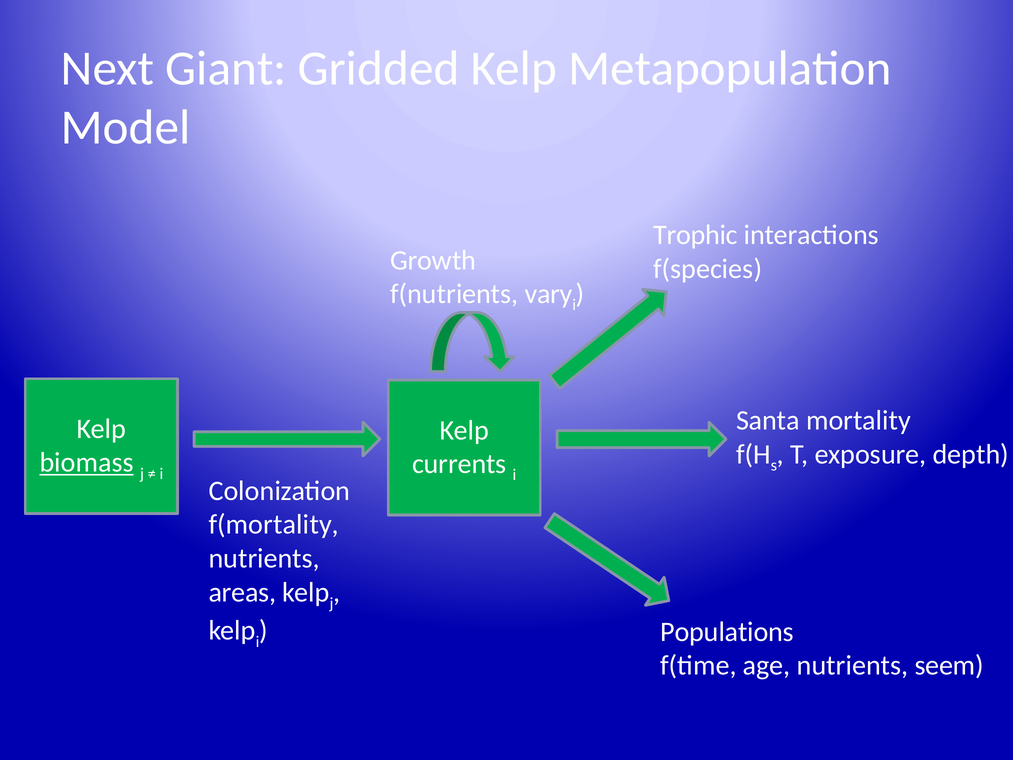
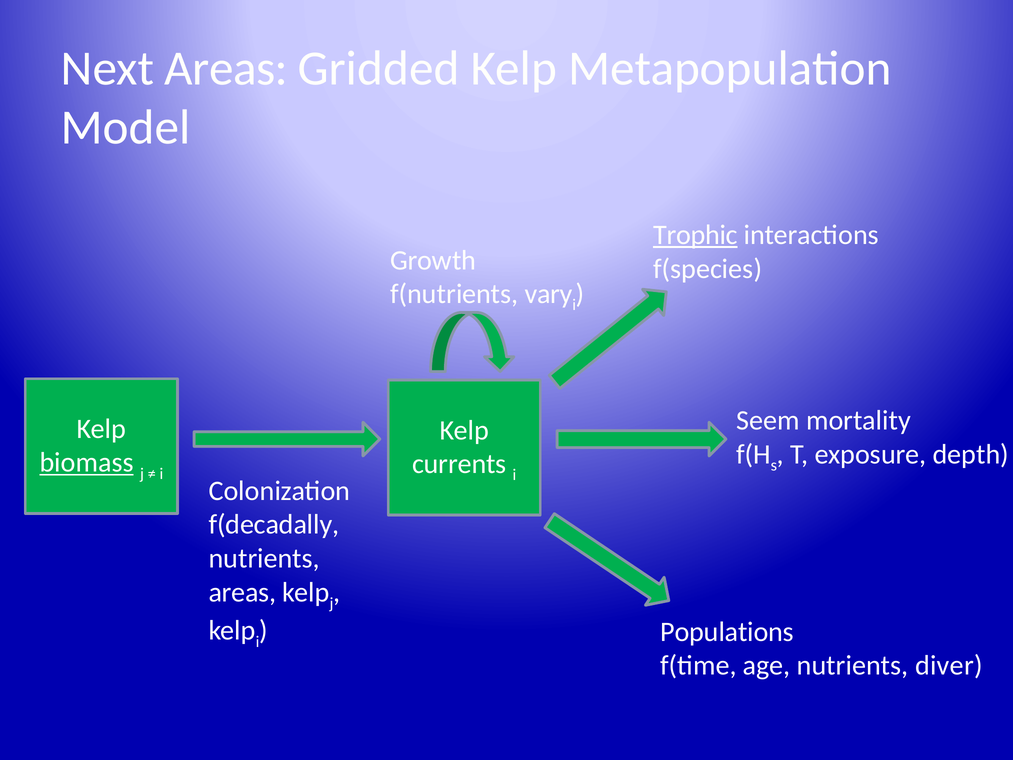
Next Giant: Giant -> Areas
Trophic underline: none -> present
Santa: Santa -> Seem
f(mortality: f(mortality -> f(decadally
seem: seem -> diver
